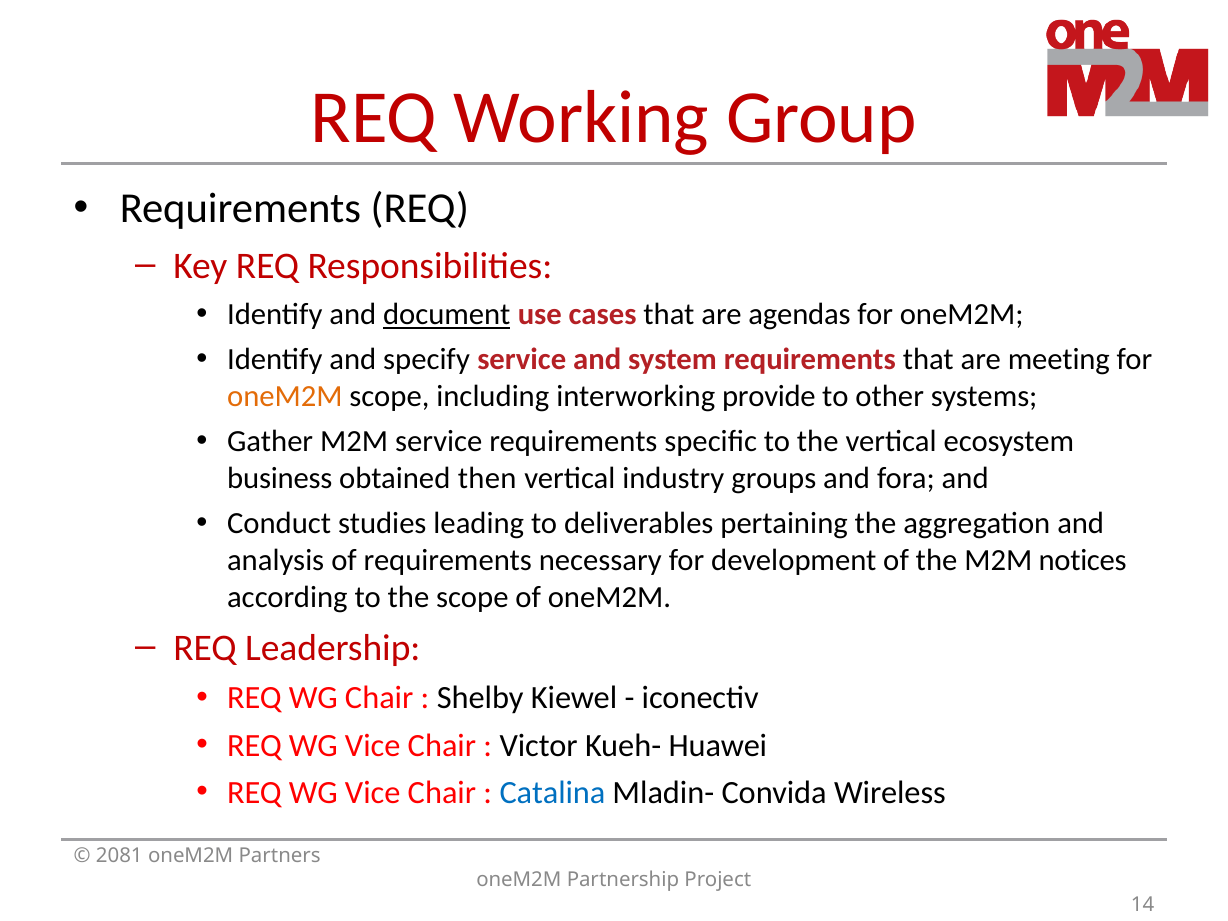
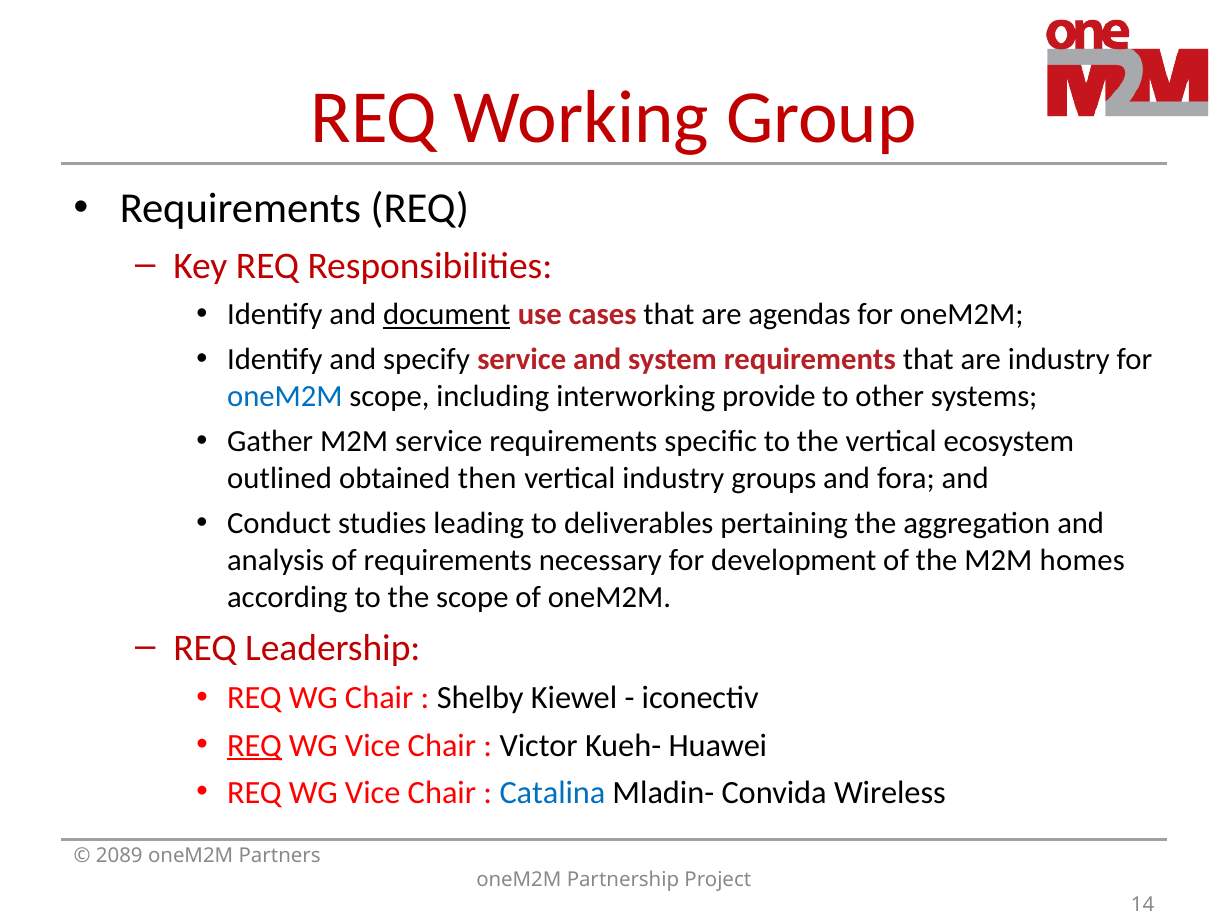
are meeting: meeting -> industry
oneM2M at (285, 396) colour: orange -> blue
business: business -> outlined
notices: notices -> homes
REQ at (255, 745) underline: none -> present
2081: 2081 -> 2089
